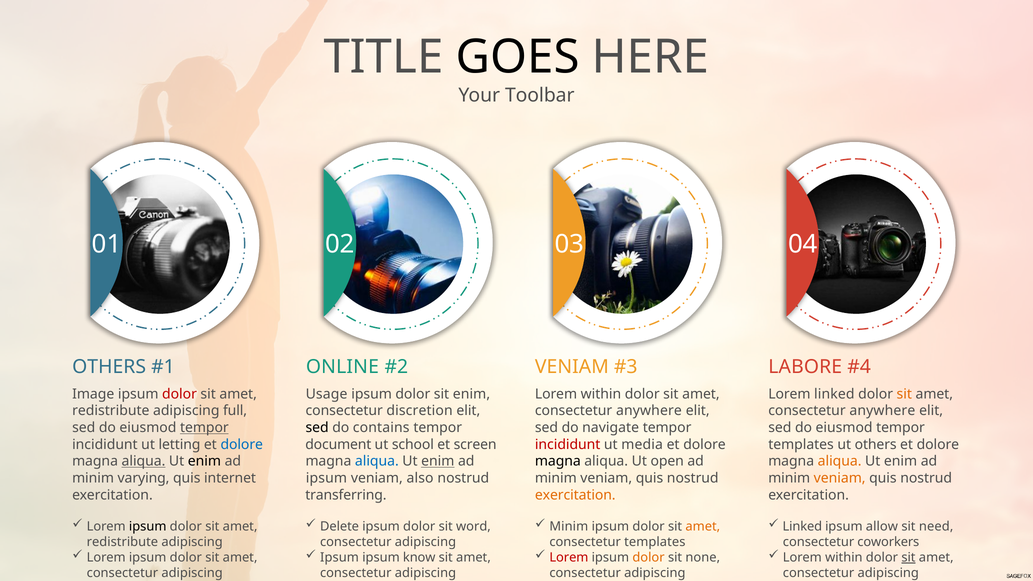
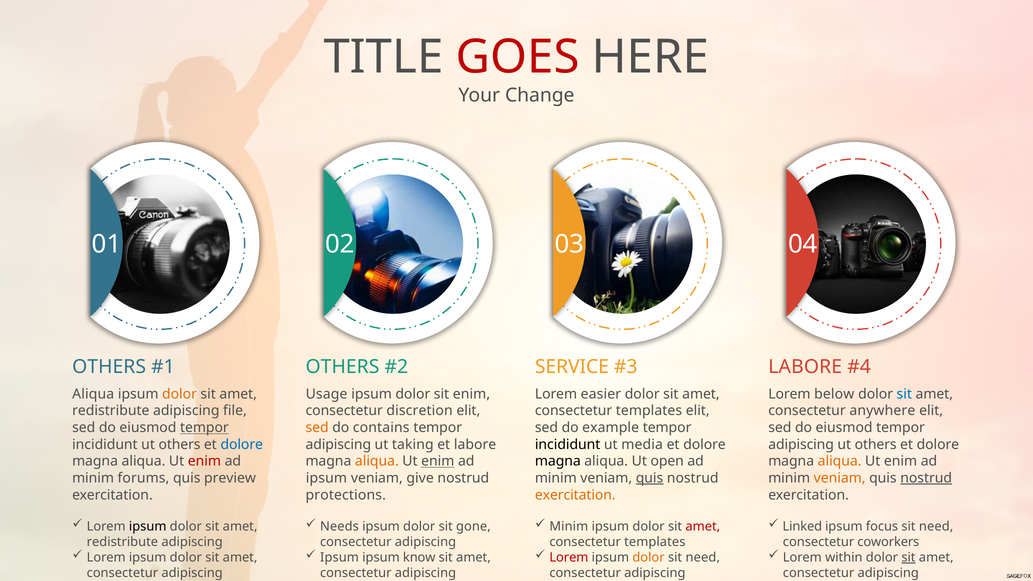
GOES colour: black -> red
Toolbar: Toolbar -> Change
ONLINE at (342, 367): ONLINE -> OTHERS
VENIAM at (572, 367): VENIAM -> SERVICE
Image at (93, 394): Image -> Aliqua
dolor at (180, 394) colour: red -> orange
within at (601, 394): within -> easier
Lorem linked: linked -> below
sit at (904, 394) colour: orange -> blue
full: full -> file
anywhere at (649, 411): anywhere -> templates
sed at (317, 428) colour: black -> orange
navigate: navigate -> example
incididunt ut letting: letting -> others
document at (338, 445): document -> adipiscing
school: school -> taking
et screen: screen -> labore
incididunt at (568, 445) colour: red -> black
templates at (801, 445): templates -> adipiscing
aliqua at (144, 461) underline: present -> none
enim at (204, 461) colour: black -> red
aliqua at (377, 461) colour: blue -> orange
varying: varying -> forums
internet: internet -> preview
also: also -> give
quis at (650, 478) underline: none -> present
nostrud at (926, 478) underline: none -> present
transferring: transferring -> protections
Delete: Delete -> Needs
word: word -> gone
amet at (703, 527) colour: orange -> red
allow: allow -> focus
none at (703, 557): none -> need
